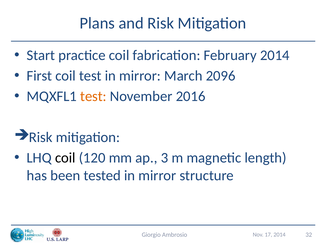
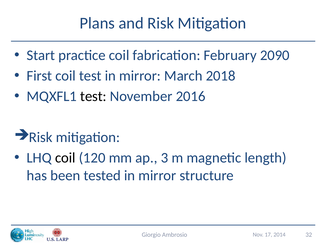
February 2014: 2014 -> 2090
2096: 2096 -> 2018
test at (93, 96) colour: orange -> black
